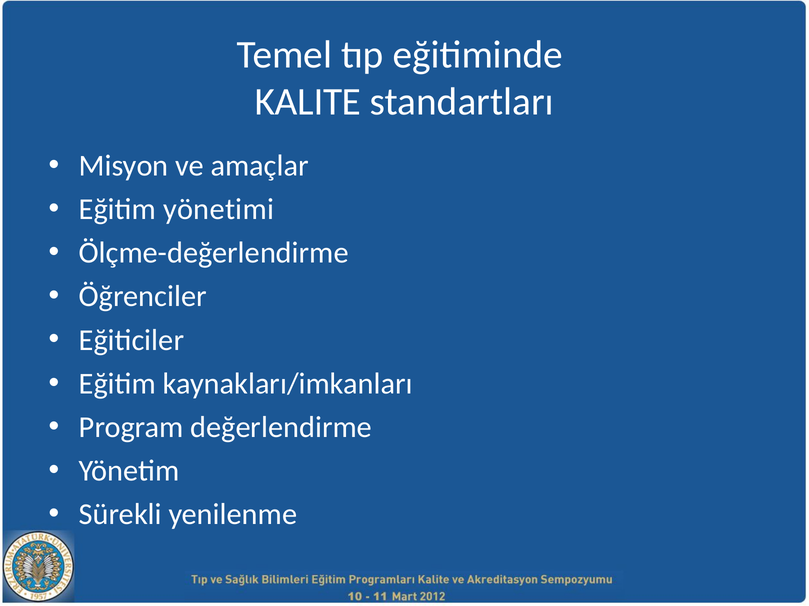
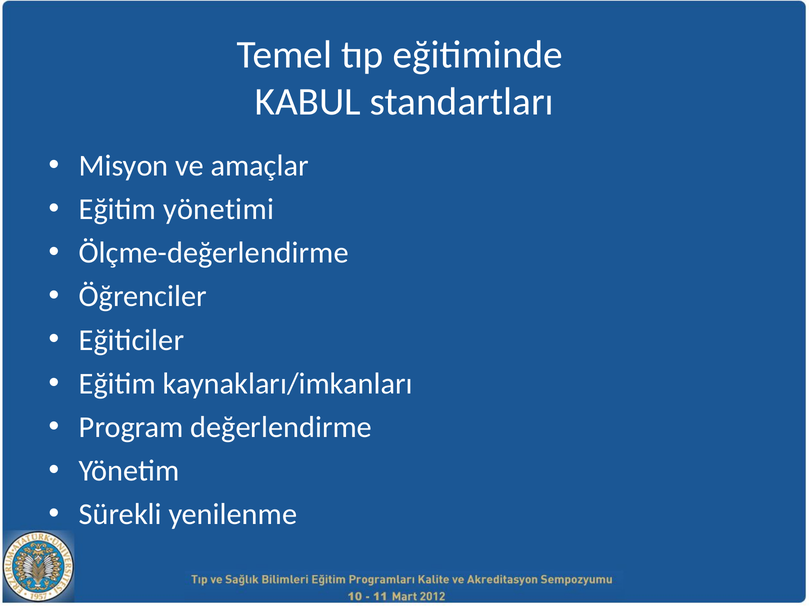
KALITE: KALITE -> KABUL
